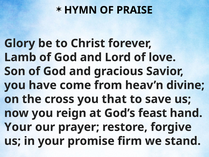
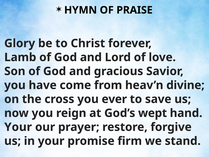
that: that -> ever
feast: feast -> wept
